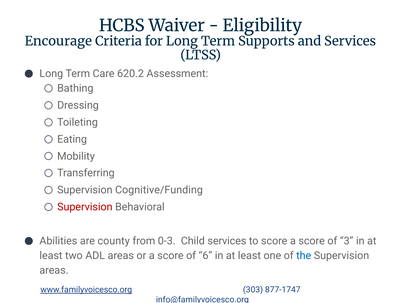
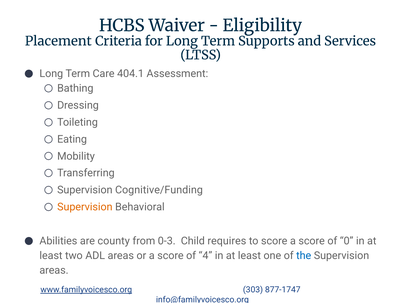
Encourage: Encourage -> Placement
620.2: 620.2 -> 404.1
Supervision at (85, 207) colour: red -> orange
Child services: services -> requires
3: 3 -> 0
6: 6 -> 4
